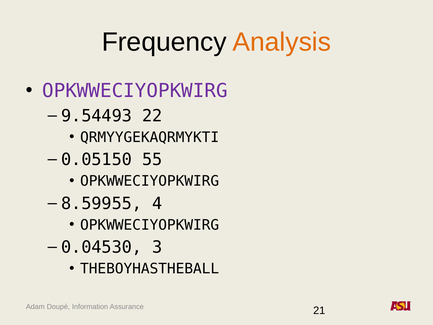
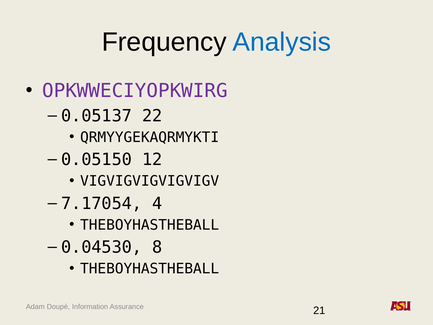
Analysis colour: orange -> blue
9.54493: 9.54493 -> 0.05137
55: 55 -> 12
OPKWWECIYOPKWIRG at (150, 181): OPKWWECIYOPKWIRG -> VIGVIGVIGVIGVIGV
8.59955: 8.59955 -> 7.17054
OPKWWECIYOPKWIRG at (150, 225): OPKWWECIYOPKWIRG -> THEBOYHASTHEBALL
3: 3 -> 8
